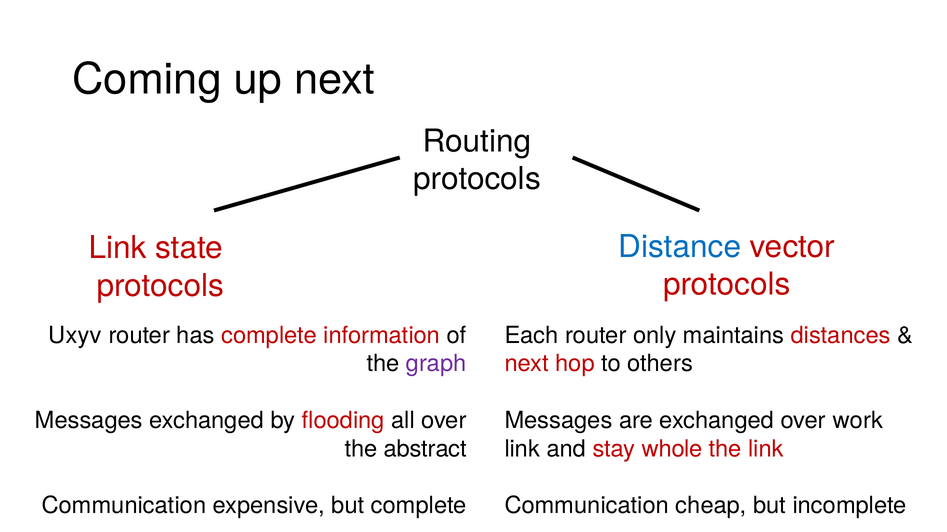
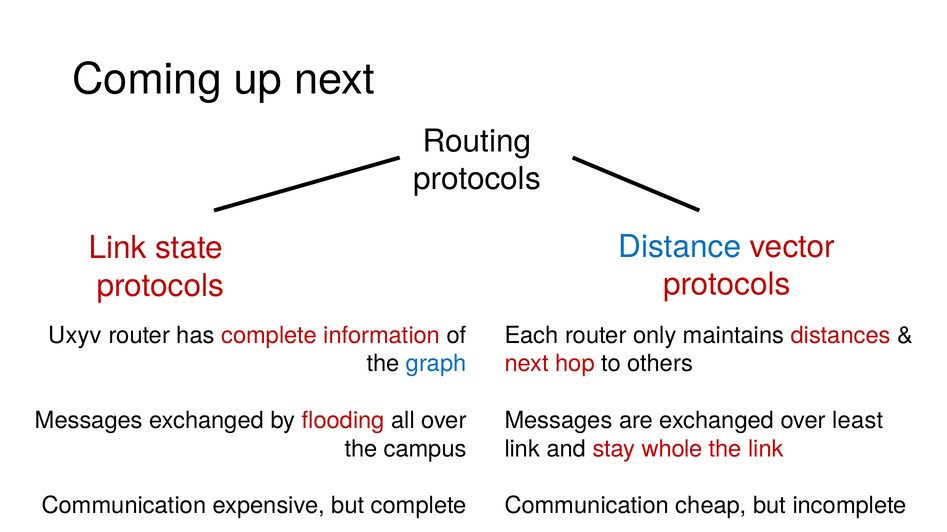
graph colour: purple -> blue
work: work -> least
abstract: abstract -> campus
